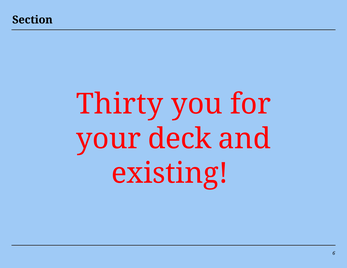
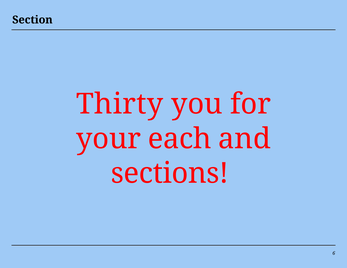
deck: deck -> each
existing: existing -> sections
